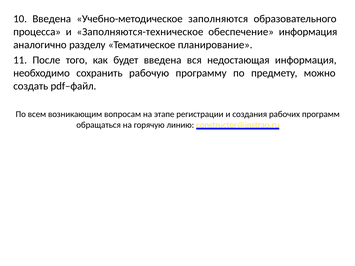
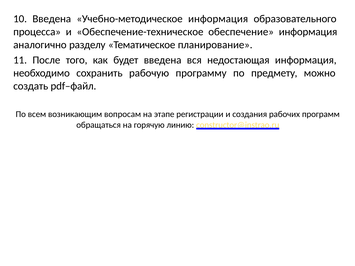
Учебно-методическое заполняются: заполняются -> информация
Заполняются-техническое: Заполняются-техническое -> Обеспечение-техническое
